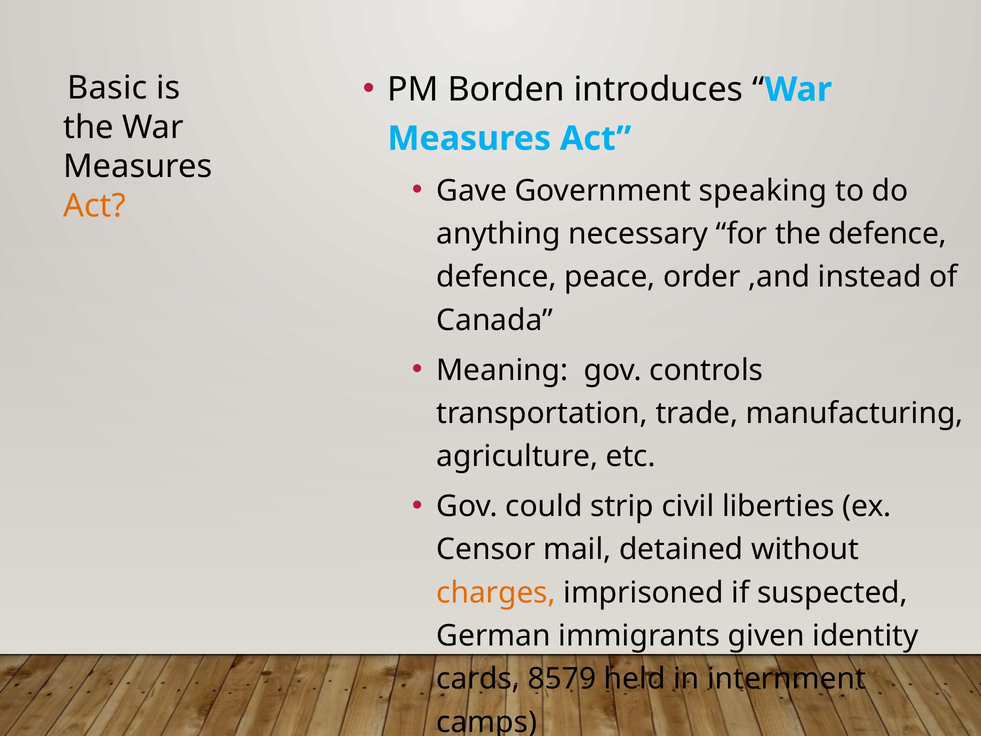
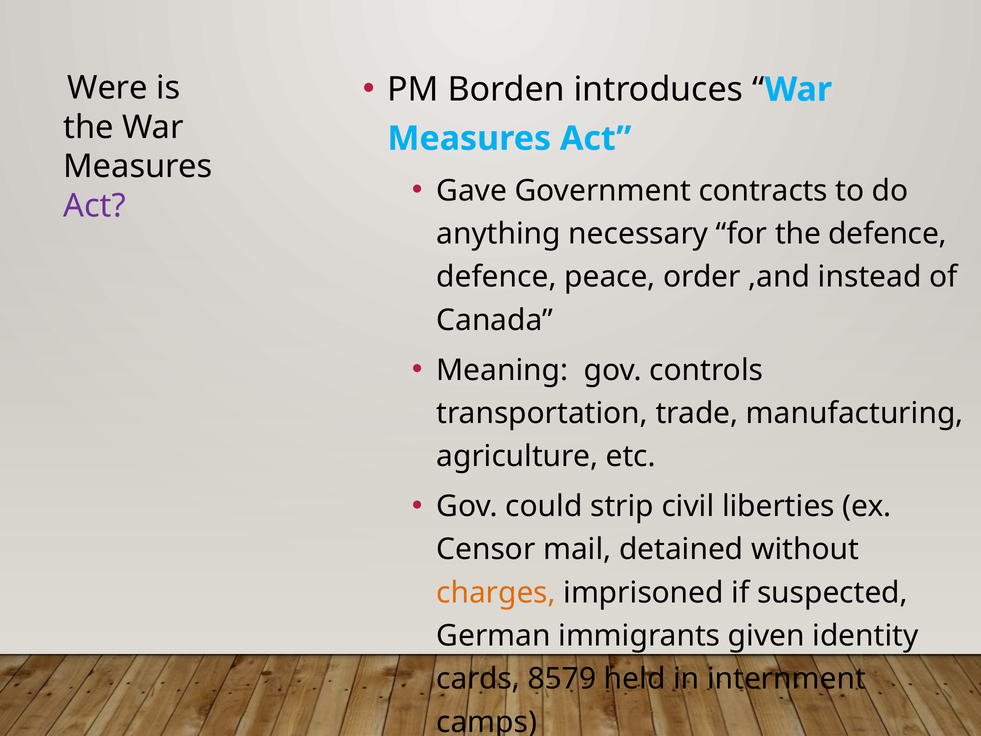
Basic: Basic -> Were
speaking: speaking -> contracts
Act at (95, 206) colour: orange -> purple
